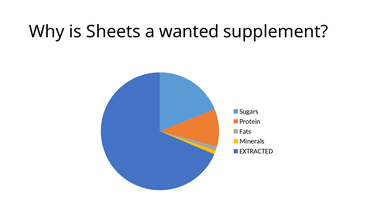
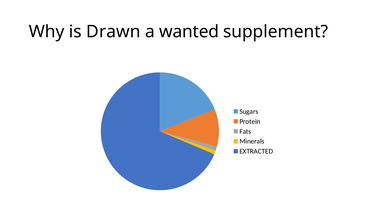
Sheets: Sheets -> Drawn
